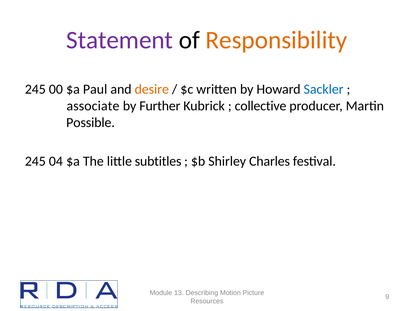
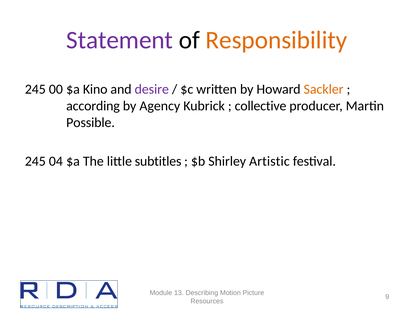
Paul: Paul -> Kino
desire colour: orange -> purple
Sackler colour: blue -> orange
associate: associate -> according
Further: Further -> Agency
Charles: Charles -> Artistic
